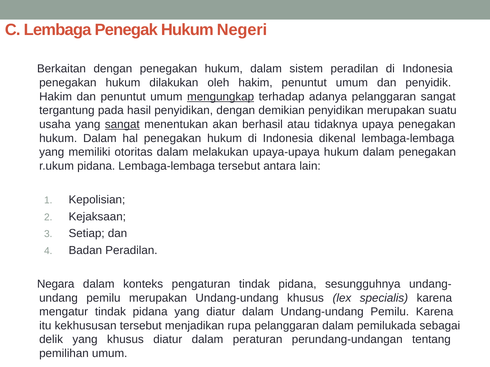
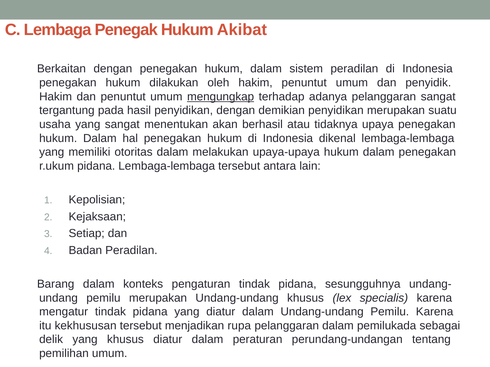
Negeri: Negeri -> Akibat
sangat at (122, 125) underline: present -> none
Negara: Negara -> Barang
